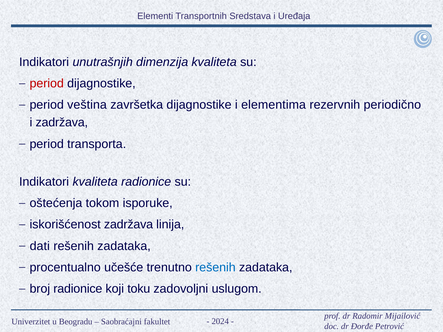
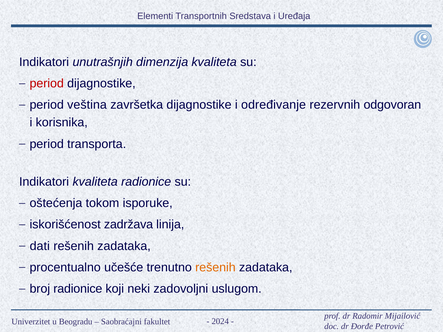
elementima: elementima -> određivanje
periodično: periodično -> odgovoran
i zadržava: zadržava -> korisnika
rešenih at (215, 268) colour: blue -> orange
toku: toku -> neki
